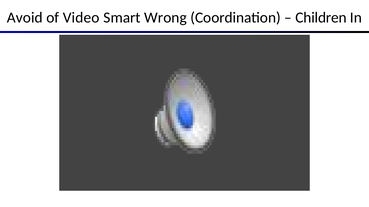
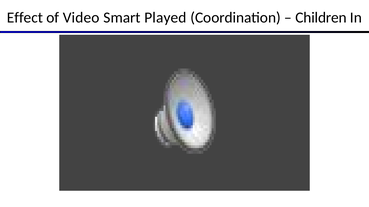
Avoid: Avoid -> Effect
Wrong: Wrong -> Played
